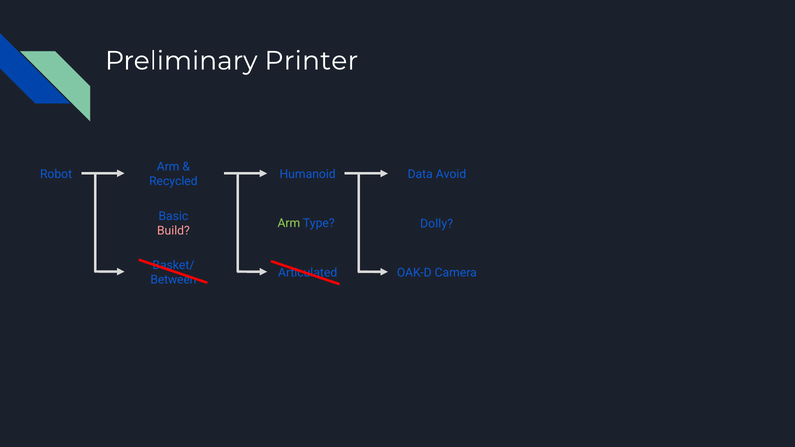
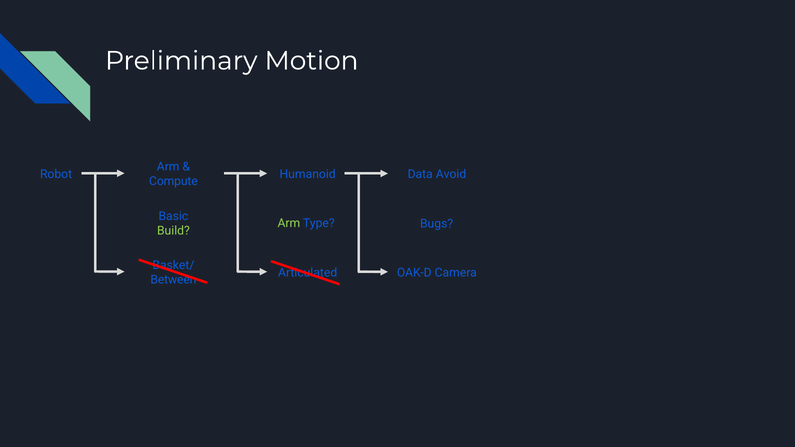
Printer: Printer -> Motion
Recycled: Recycled -> Compute
Dolly: Dolly -> Bugs
Build colour: pink -> light green
